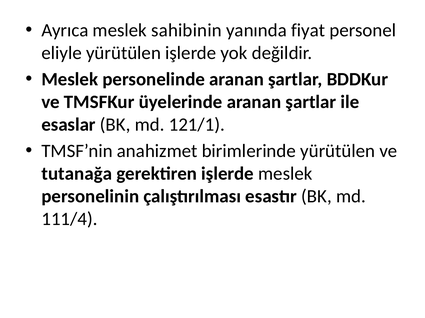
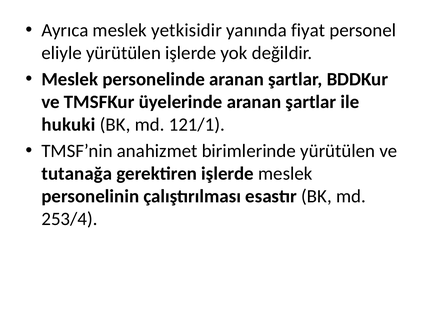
sahibinin: sahibinin -> yetkisidir
esaslar: esaslar -> hukuki
111/4: 111/4 -> 253/4
